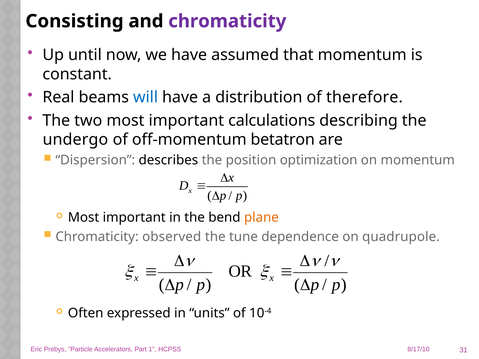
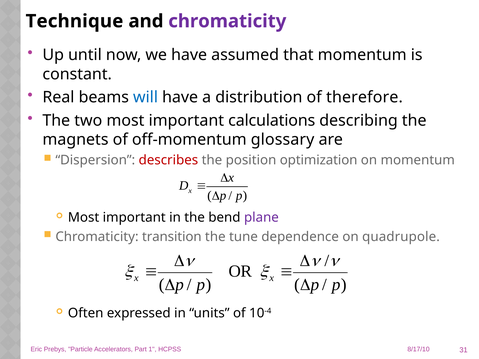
Consisting: Consisting -> Technique
undergo: undergo -> magnets
betatron: betatron -> glossary
describes colour: black -> red
plane colour: orange -> purple
observed: observed -> transition
